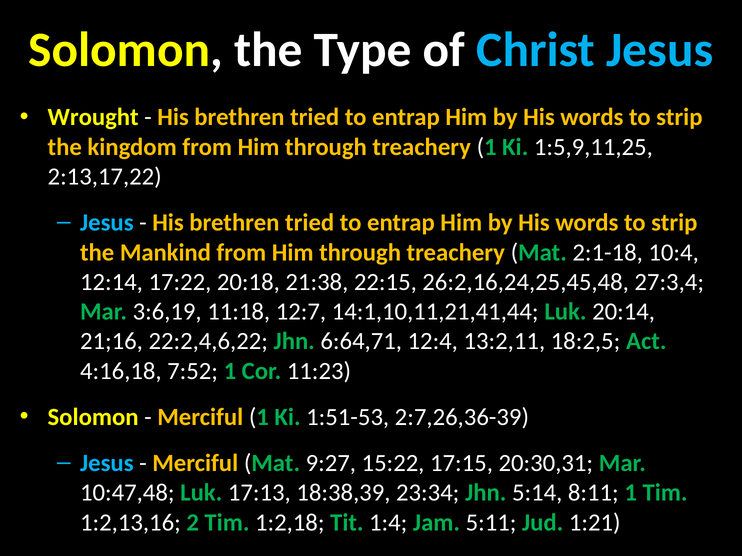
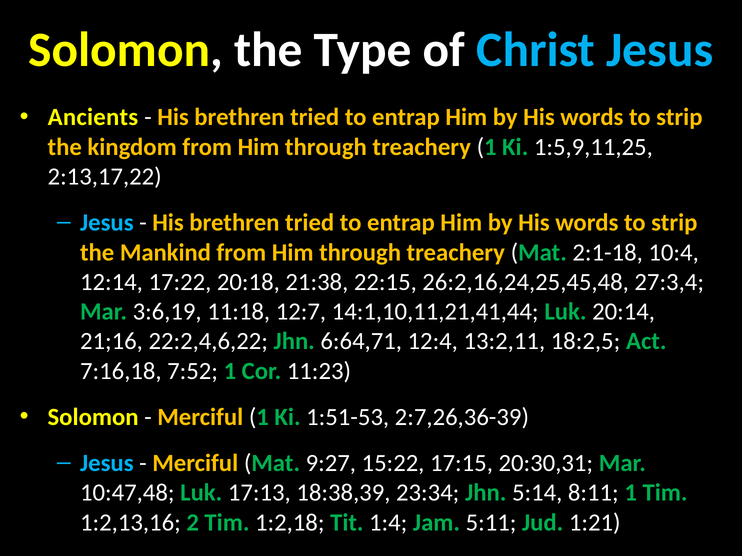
Wrought: Wrought -> Ancients
4:16,18: 4:16,18 -> 7:16,18
